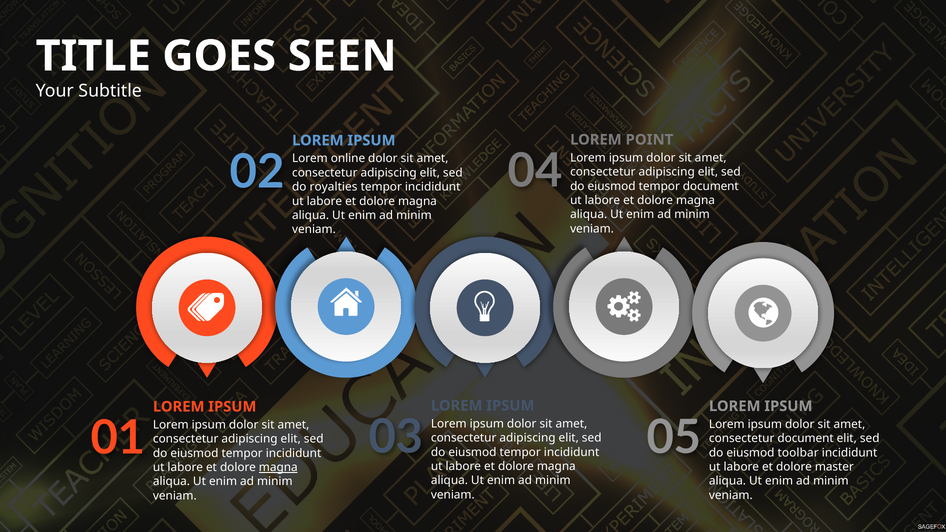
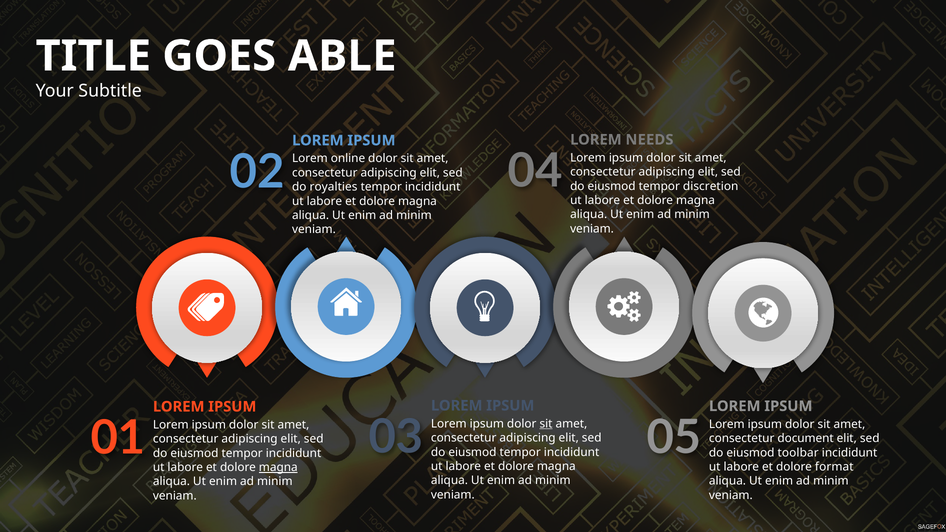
SEEN: SEEN -> ABLE
POINT: POINT -> NEEDS
tempor document: document -> discretion
sit at (546, 424) underline: none -> present
master: master -> format
